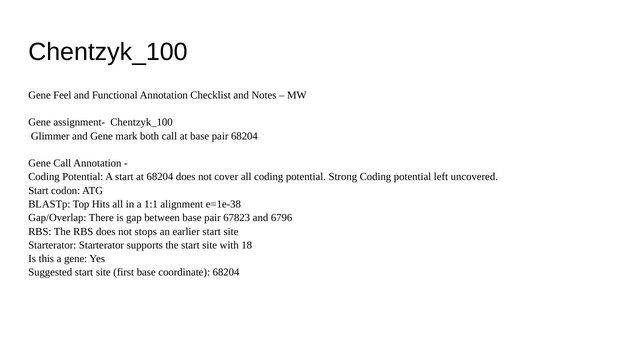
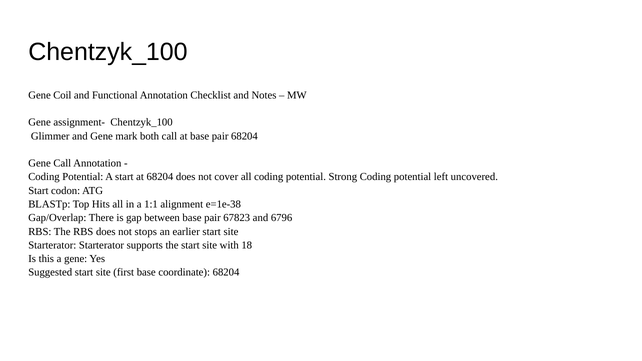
Feel: Feel -> Coil
